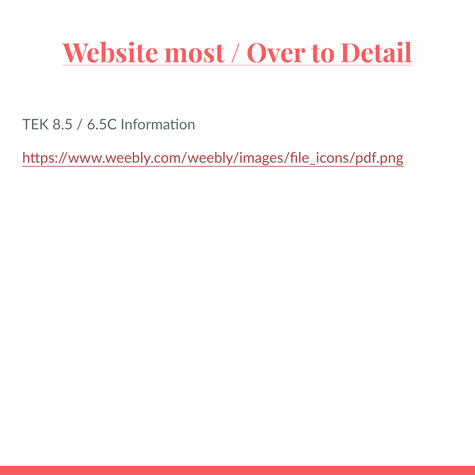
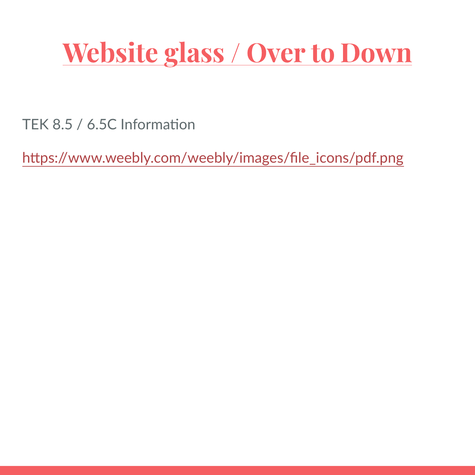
most: most -> glass
Detail: Detail -> Down
